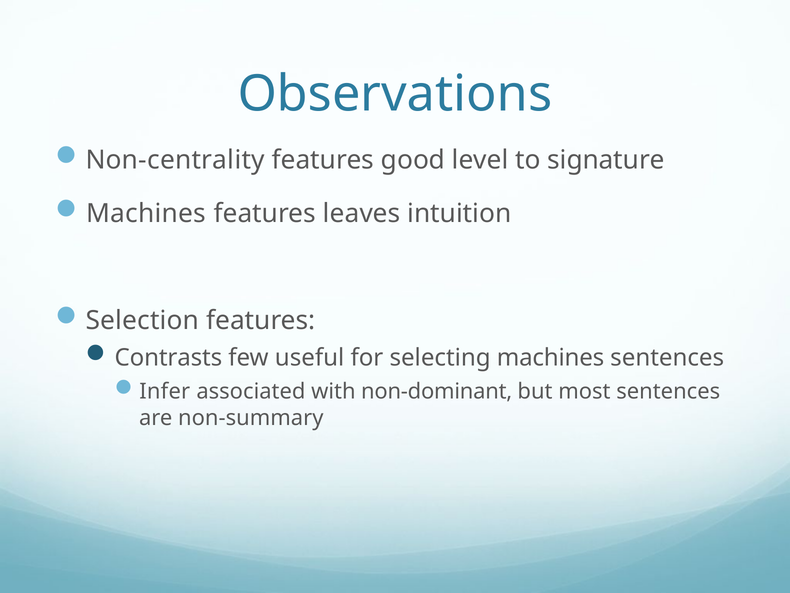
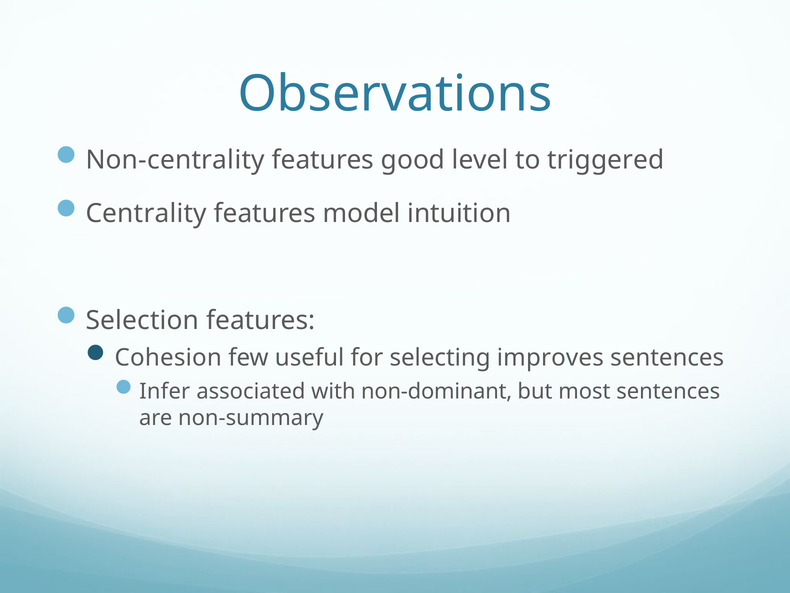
signature: signature -> triggered
Machines at (146, 213): Machines -> Centrality
leaves: leaves -> model
Contrasts: Contrasts -> Cohesion
selecting machines: machines -> improves
